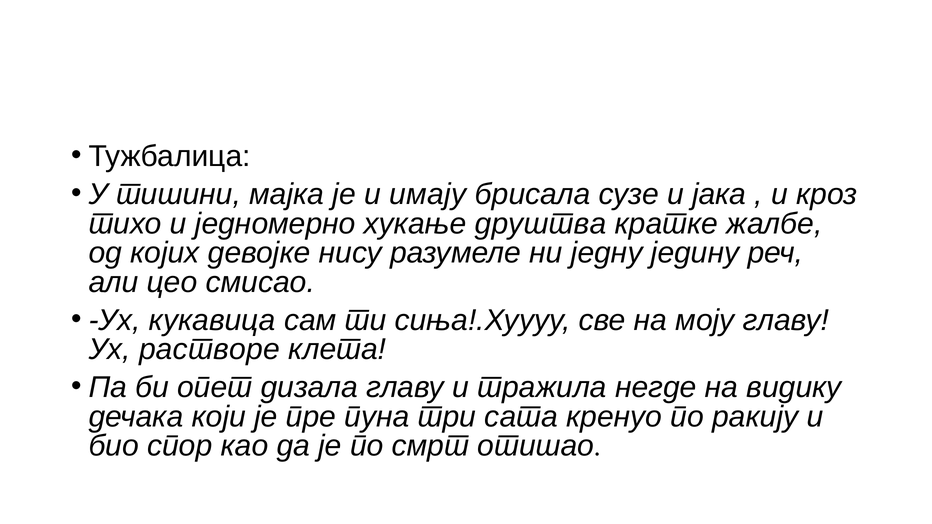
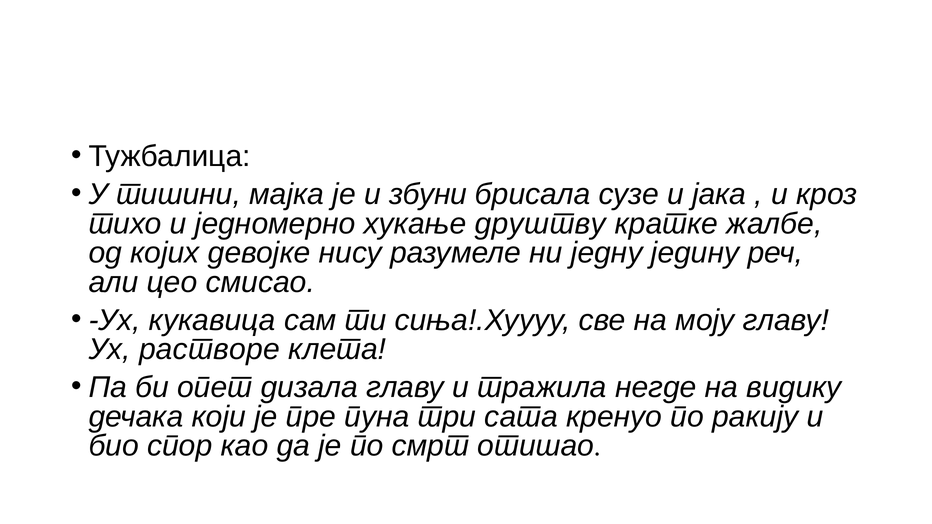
имају: имају -> збуни
друштва: друштва -> друштву
